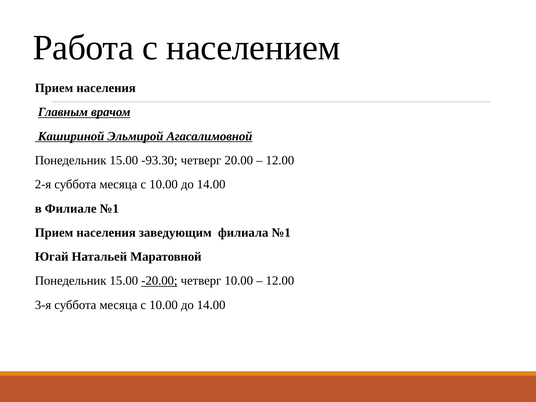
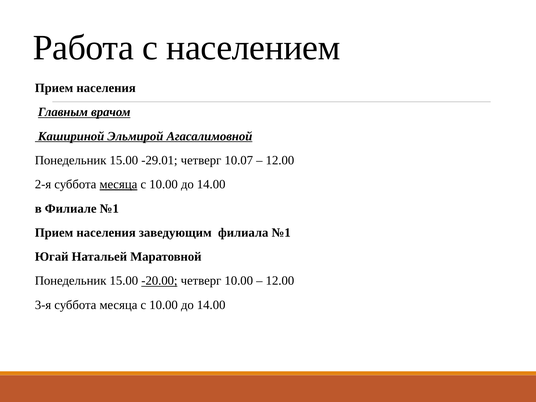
-93.30: -93.30 -> -29.01
20.00: 20.00 -> 10.07
месяца at (118, 184) underline: none -> present
